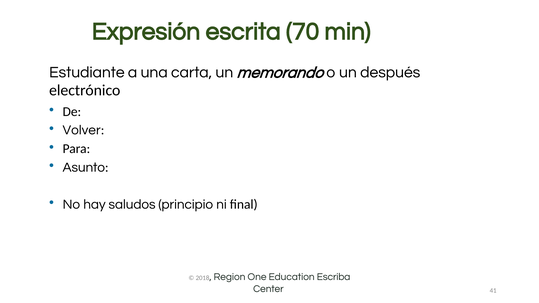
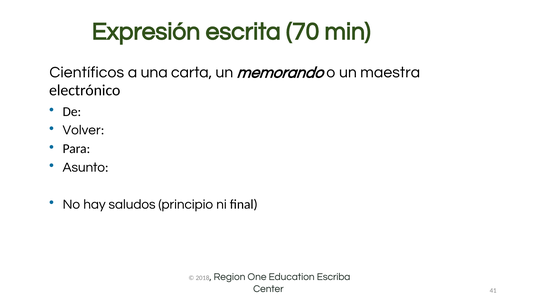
Estudiante: Estudiante -> Científicos
después: después -> maestra
